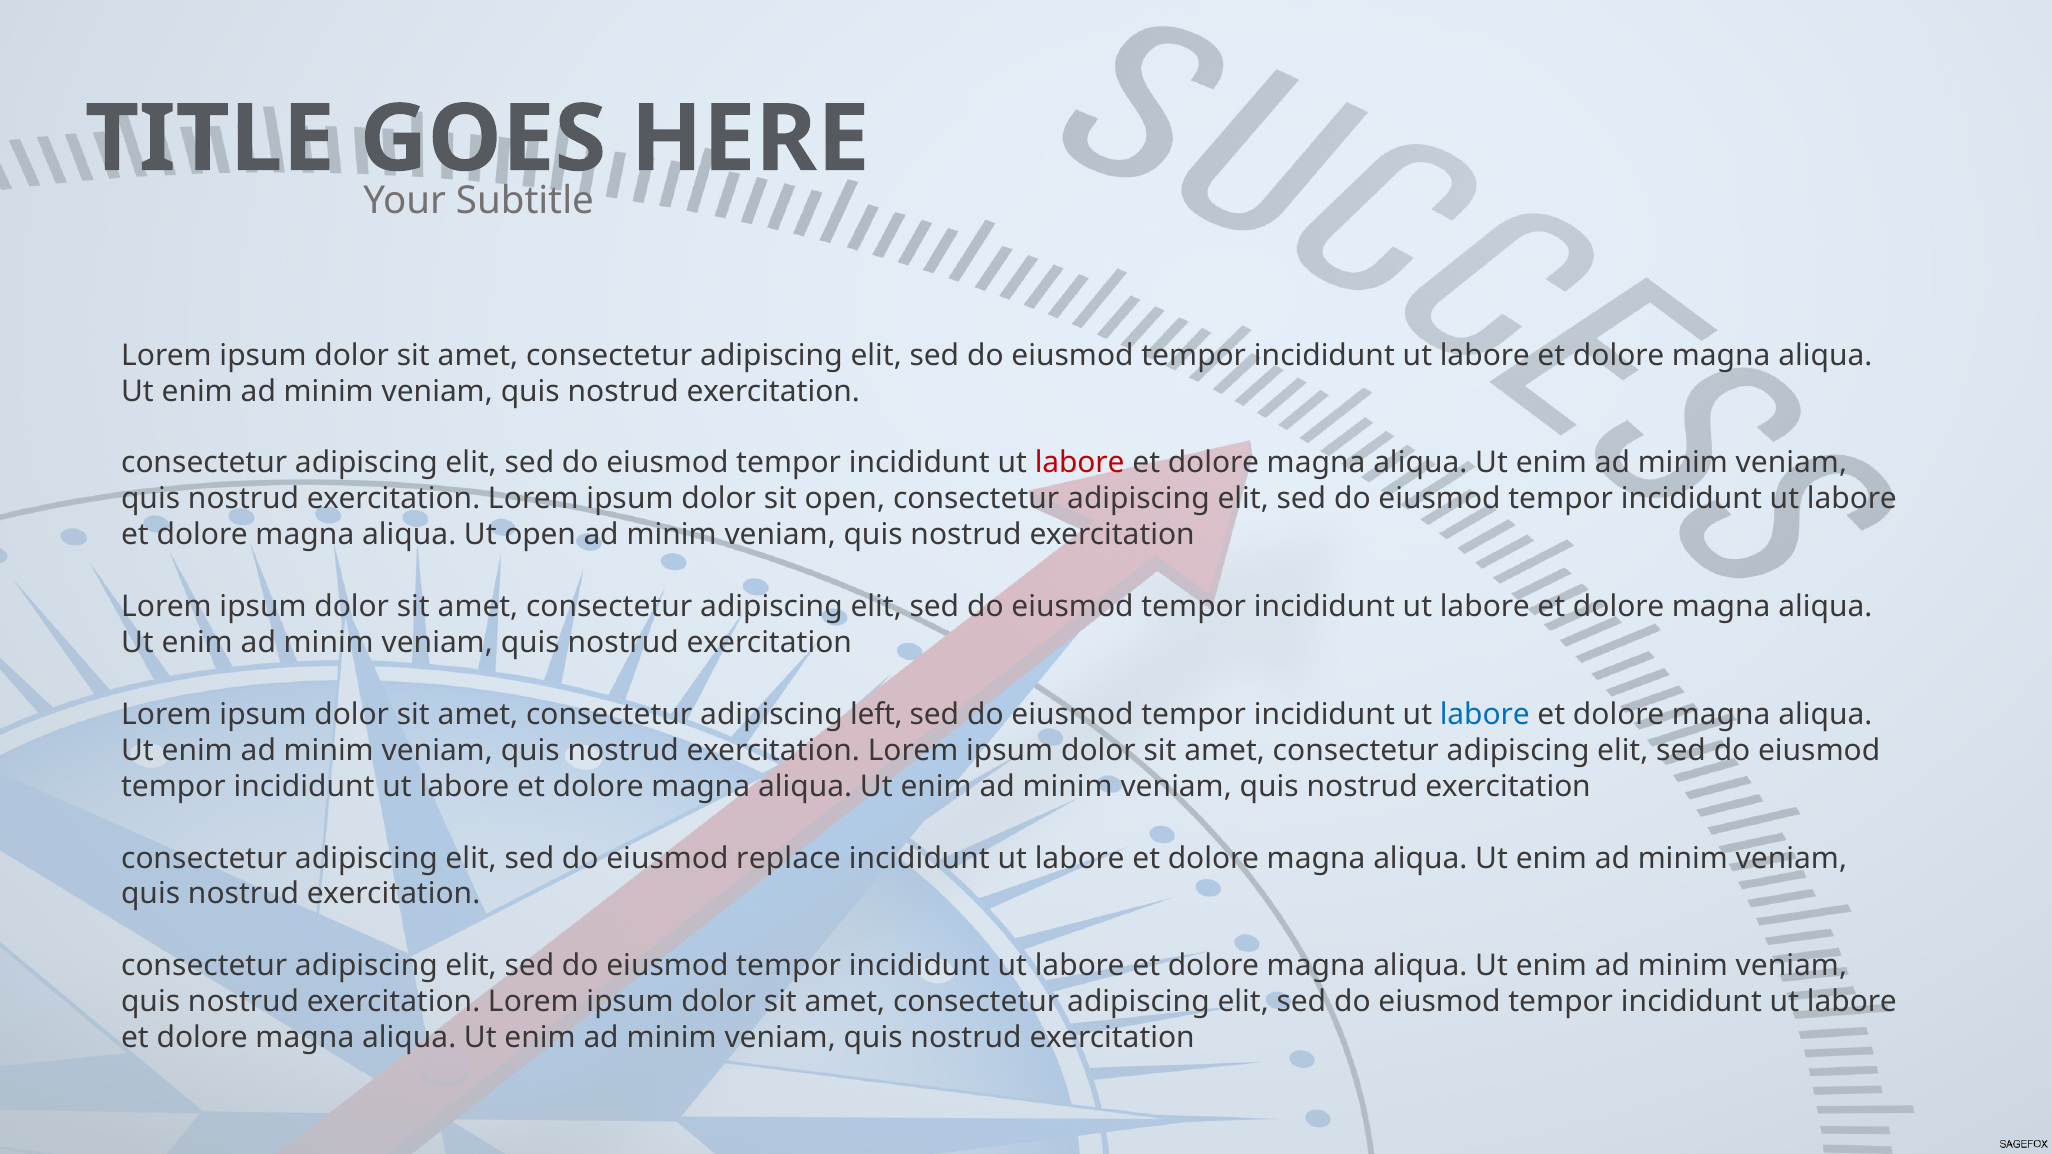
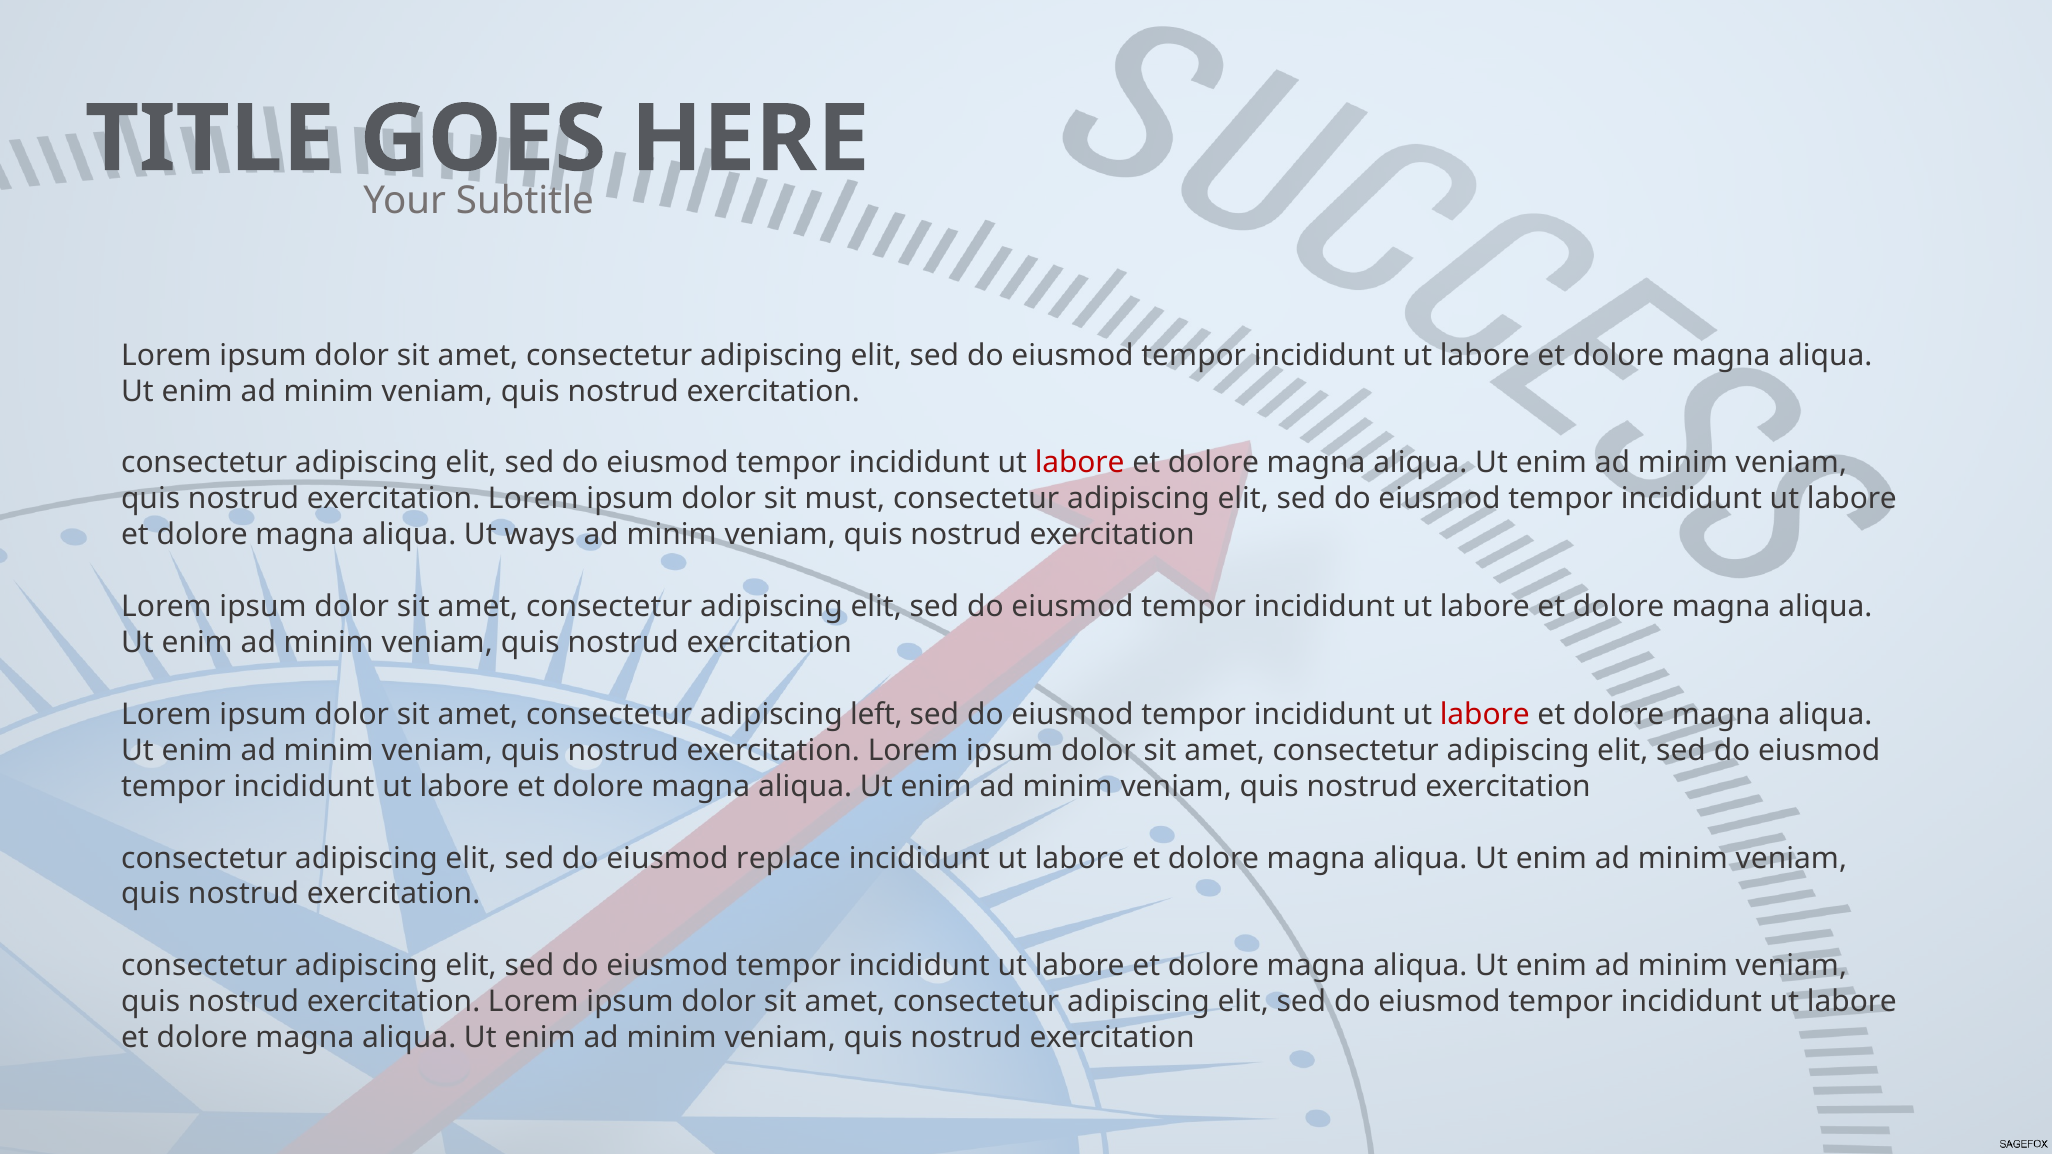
sit open: open -> must
Ut open: open -> ways
labore at (1485, 715) colour: blue -> red
